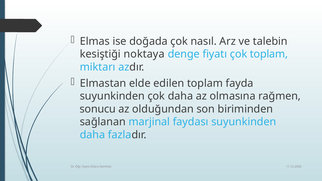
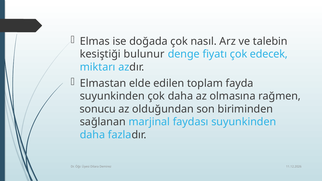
noktaya: noktaya -> bulunur
çok toplam: toplam -> edecek
